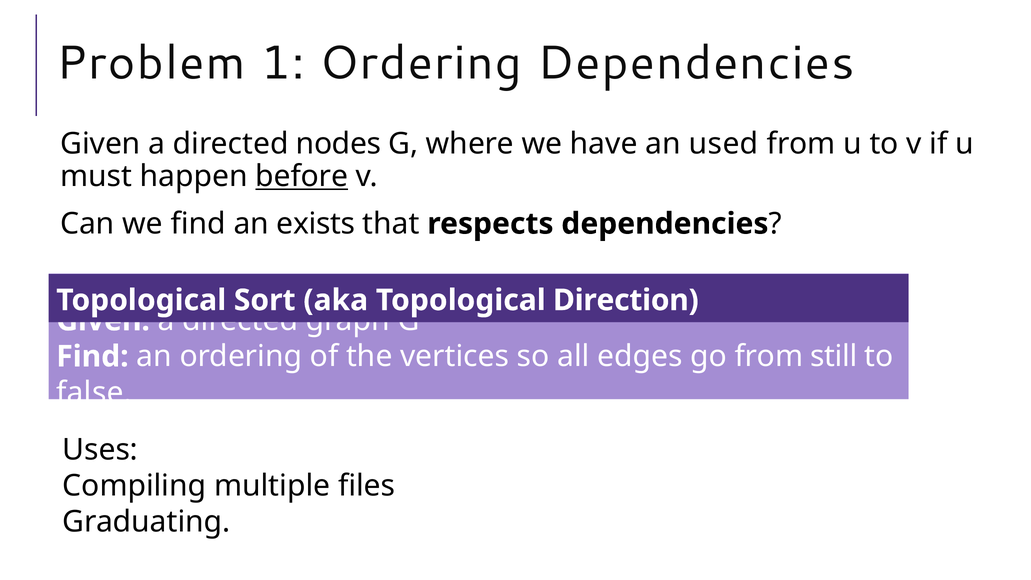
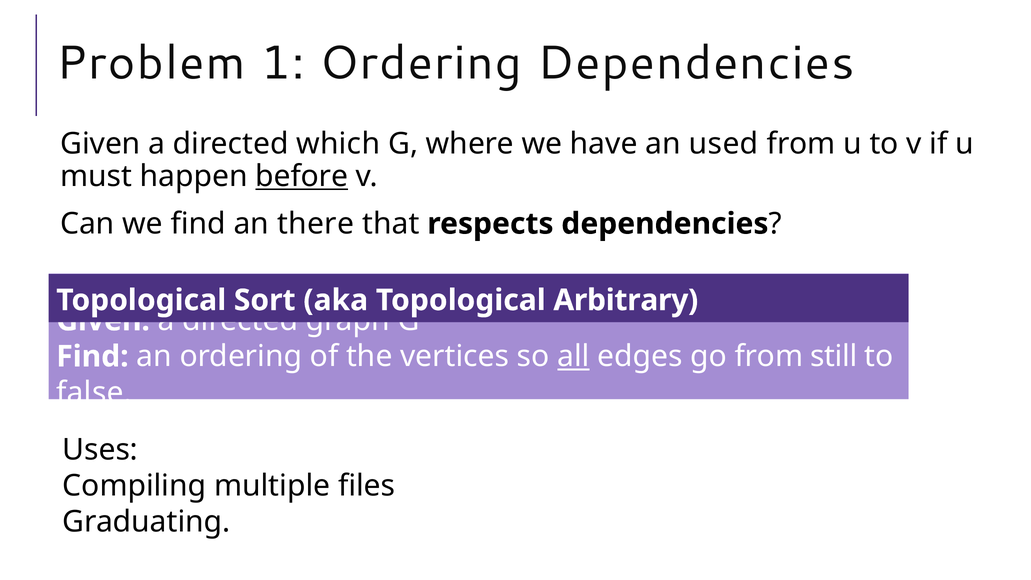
nodes: nodes -> which
exists: exists -> there
Direction: Direction -> Arbitrary
all underline: none -> present
